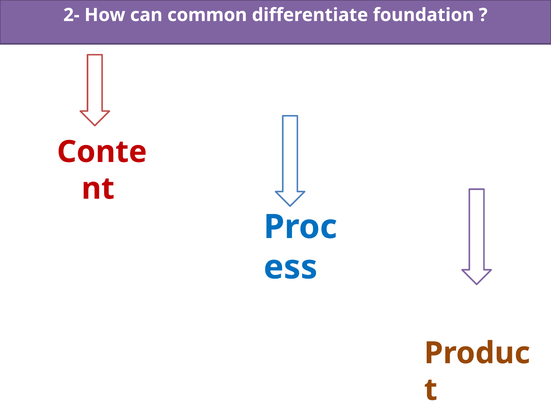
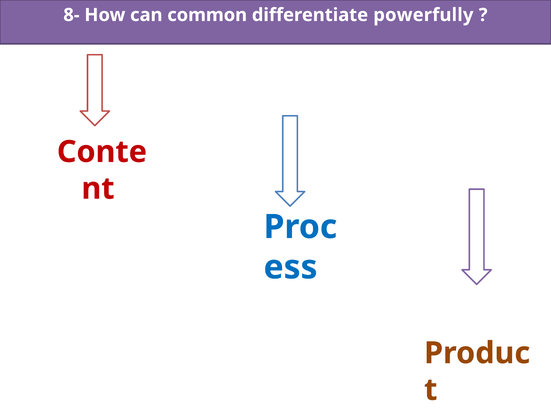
2-: 2- -> 8-
foundation: foundation -> powerfully
